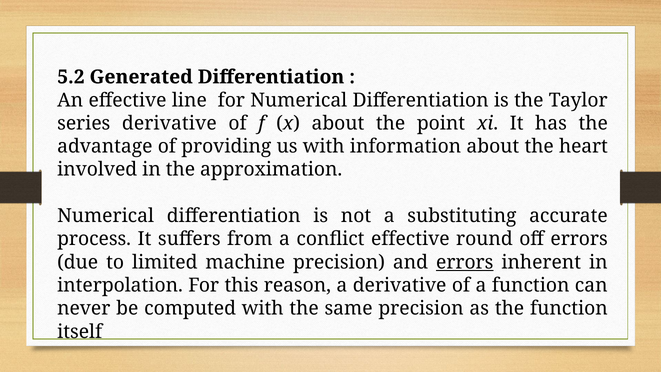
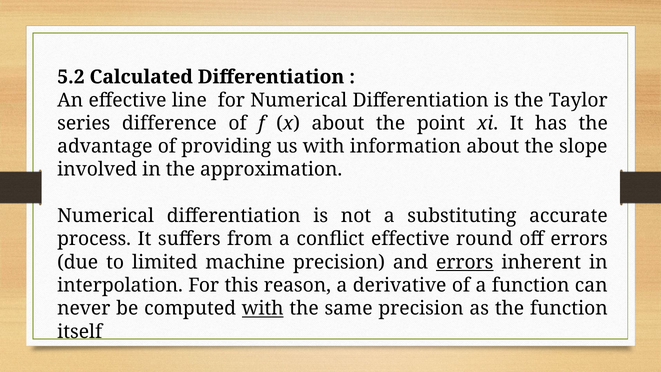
Generated: Generated -> Calculated
series derivative: derivative -> difference
heart: heart -> slope
with at (263, 308) underline: none -> present
